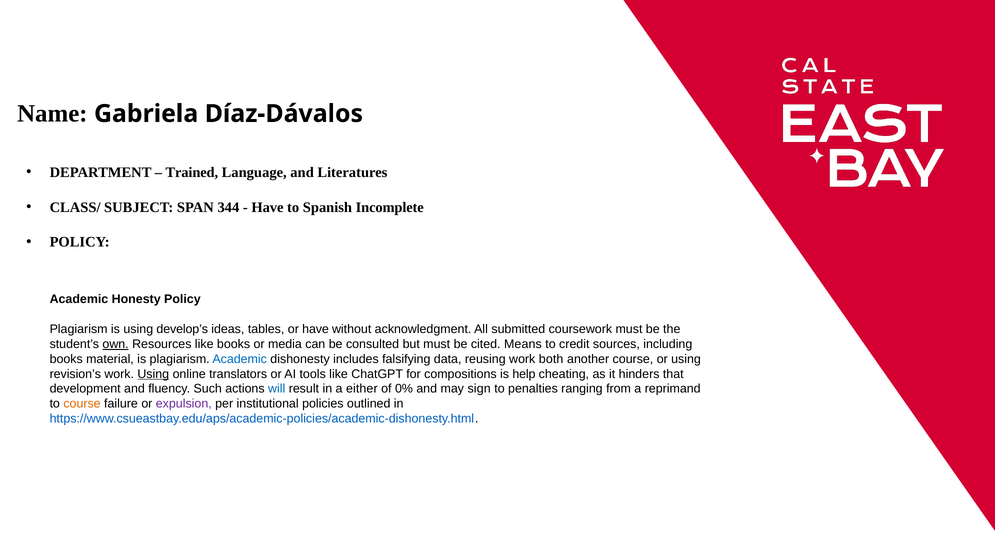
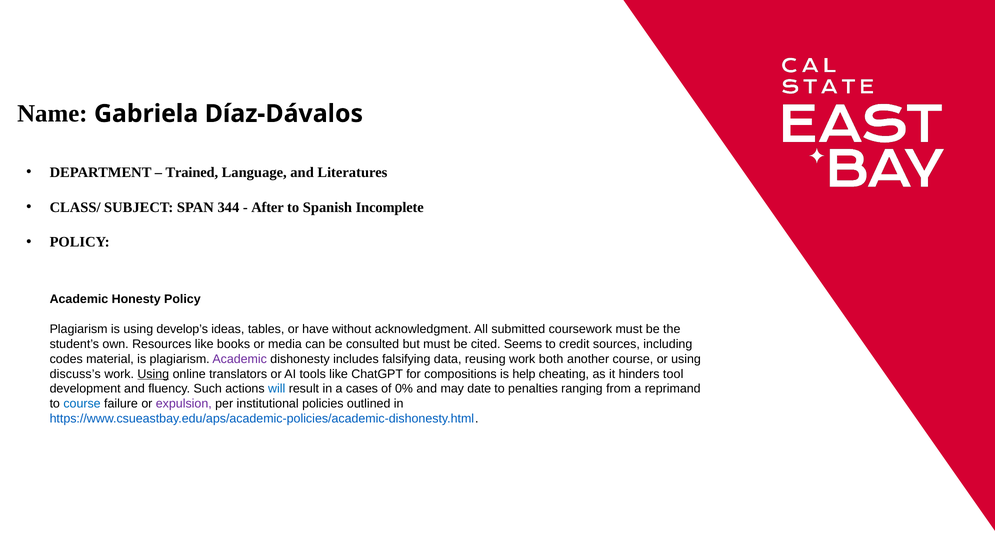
Have at (267, 207): Have -> After
own underline: present -> none
Means: Means -> Seems
books at (66, 359): books -> codes
Academic at (240, 359) colour: blue -> purple
revision’s: revision’s -> discuss’s
that: that -> tool
either: either -> cases
sign: sign -> date
course at (82, 404) colour: orange -> blue
